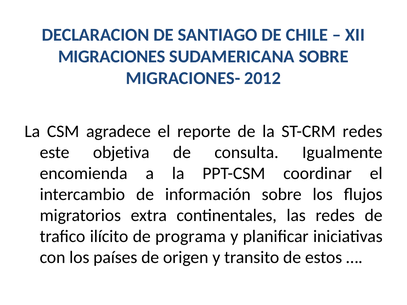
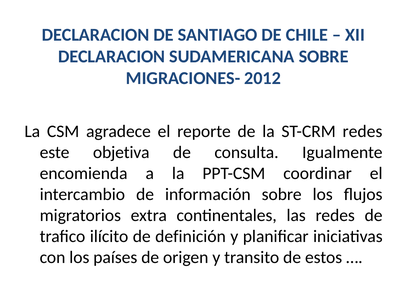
MIGRACIONES at (112, 57): MIGRACIONES -> DECLARACION
programa: programa -> definición
